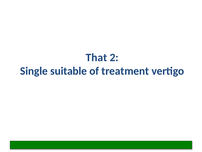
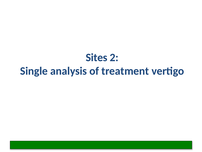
That: That -> Sites
suitable: suitable -> analysis
